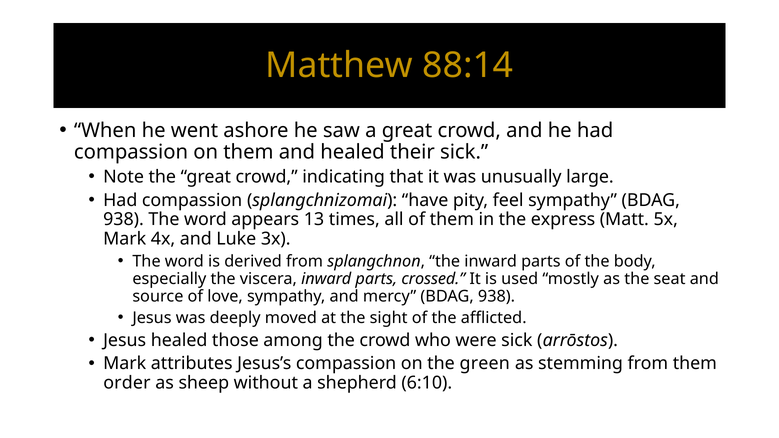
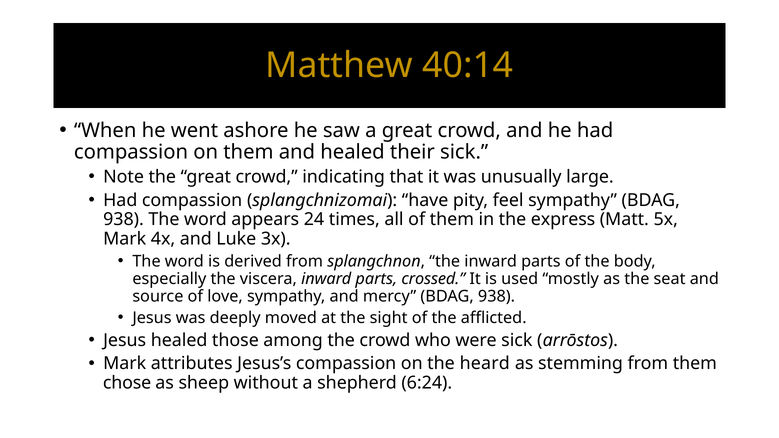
88:14: 88:14 -> 40:14
13: 13 -> 24
green: green -> heard
order: order -> chose
6:10: 6:10 -> 6:24
